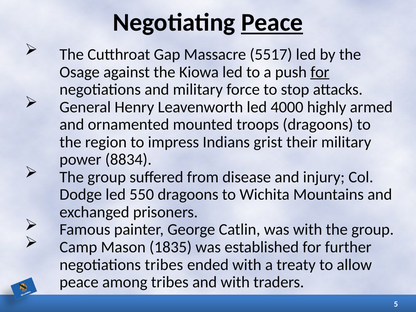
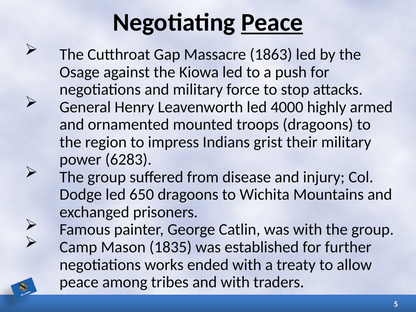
5517: 5517 -> 1863
for at (320, 72) underline: present -> none
8834: 8834 -> 6283
550: 550 -> 650
negotiations tribes: tribes -> works
